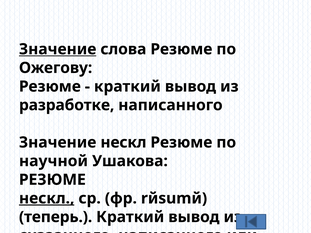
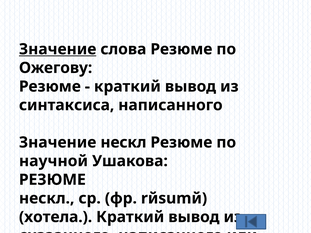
разработке: разработке -> синтаксиса
нескл at (47, 199) underline: present -> none
теперь: теперь -> хотела
